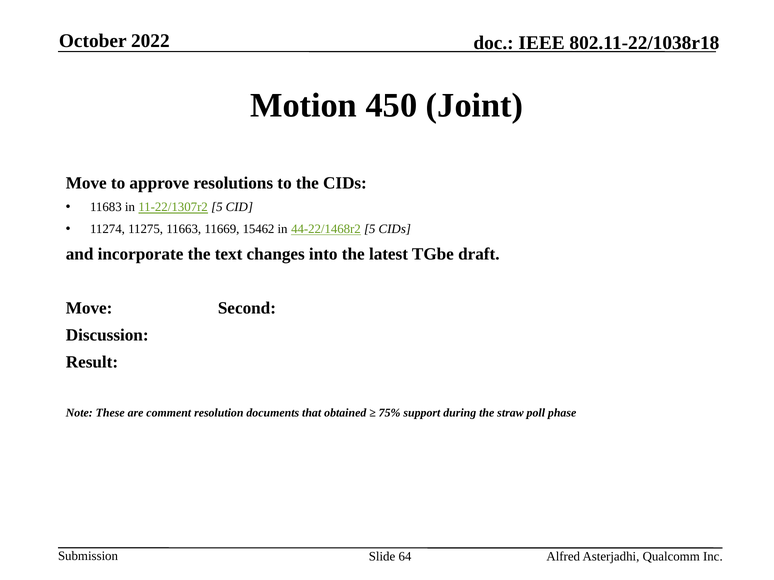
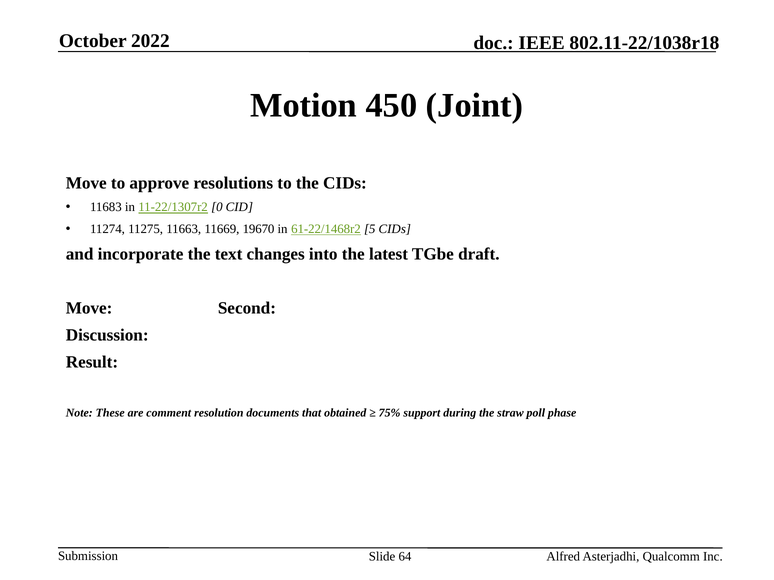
11-22/1307r2 5: 5 -> 0
15462: 15462 -> 19670
44-22/1468r2: 44-22/1468r2 -> 61-22/1468r2
